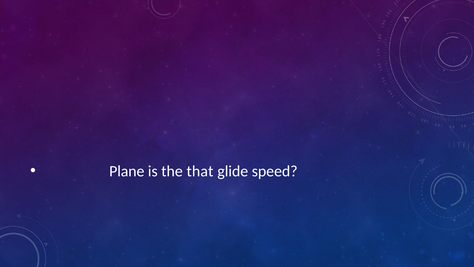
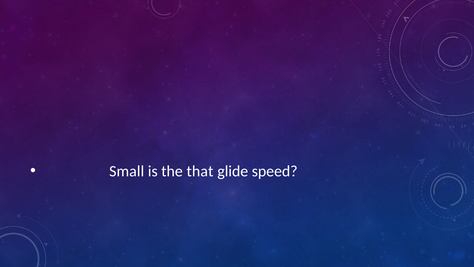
Plane: Plane -> Small
